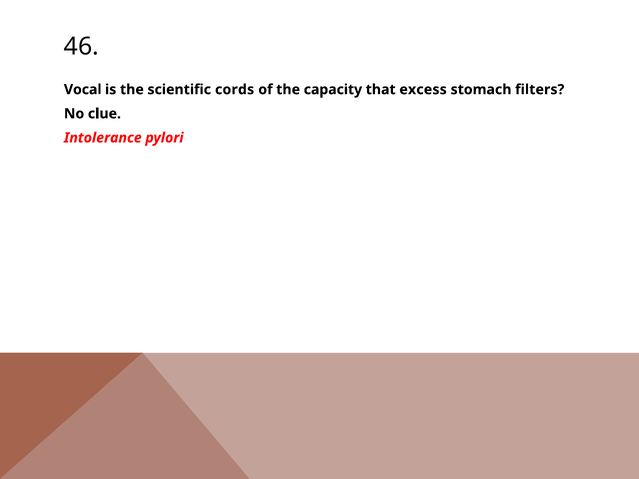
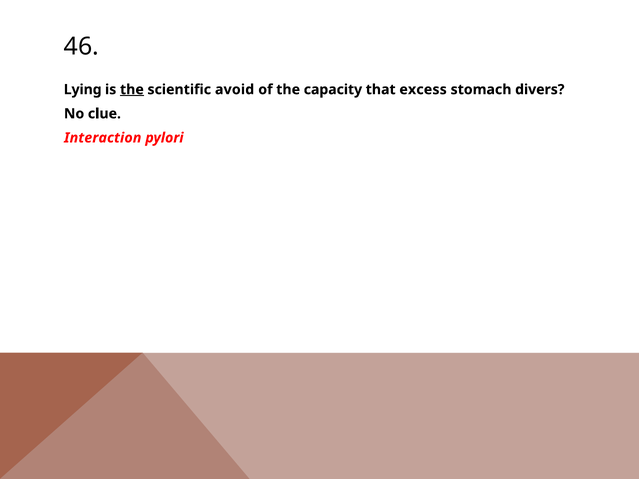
Vocal: Vocal -> Lying
the at (132, 90) underline: none -> present
cords: cords -> avoid
filters: filters -> divers
Intolerance: Intolerance -> Interaction
